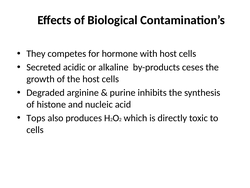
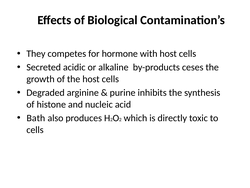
Tops: Tops -> Bath
